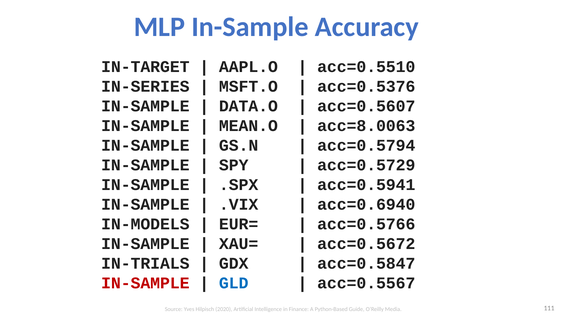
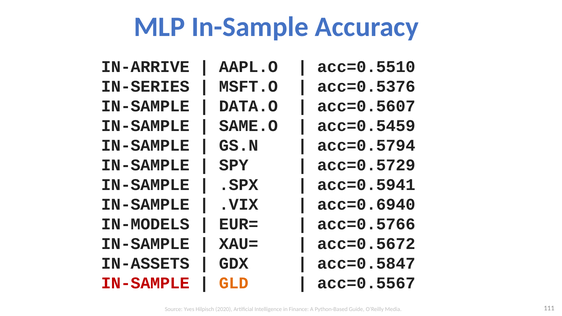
IN-TARGET: IN-TARGET -> IN-ARRIVE
MEAN.O: MEAN.O -> SAME.O
acc=8.0063: acc=8.0063 -> acc=0.5459
IN-TRIALS: IN-TRIALS -> IN-ASSETS
GLD colour: blue -> orange
